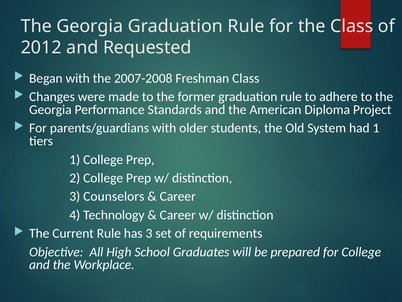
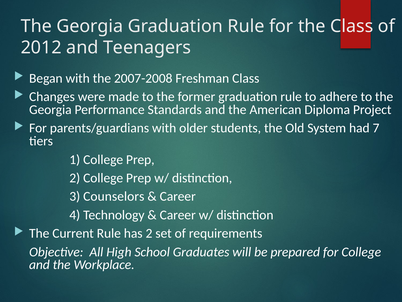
Requested: Requested -> Teenagers
had 1: 1 -> 7
has 3: 3 -> 2
